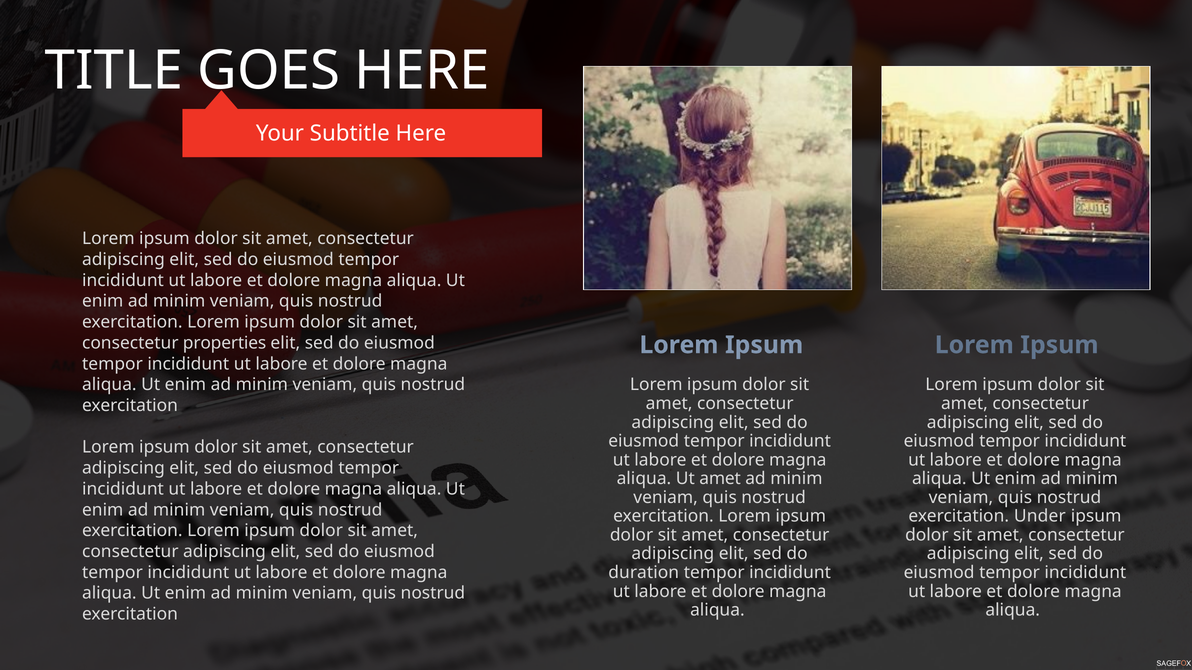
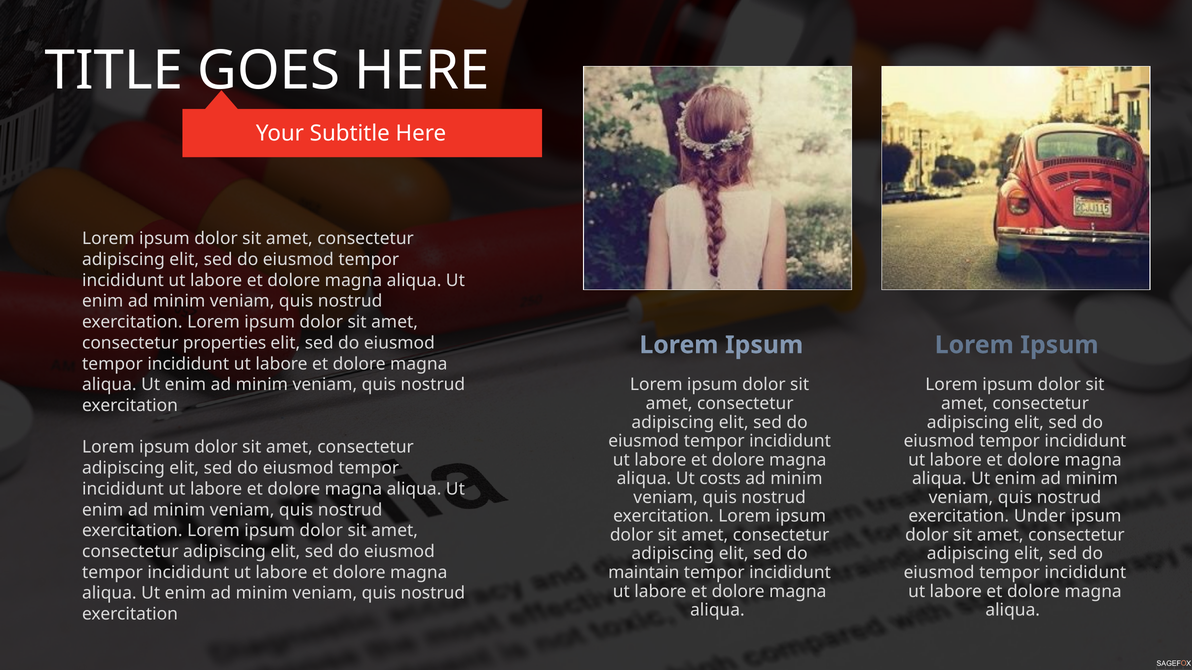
Ut amet: amet -> costs
duration: duration -> maintain
